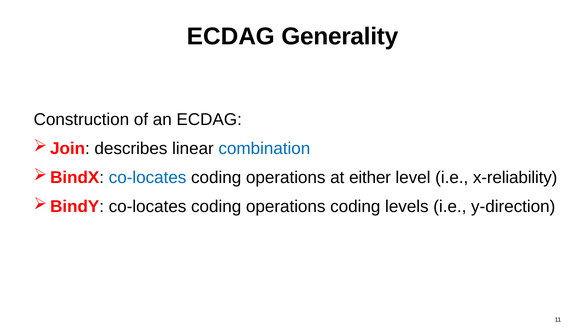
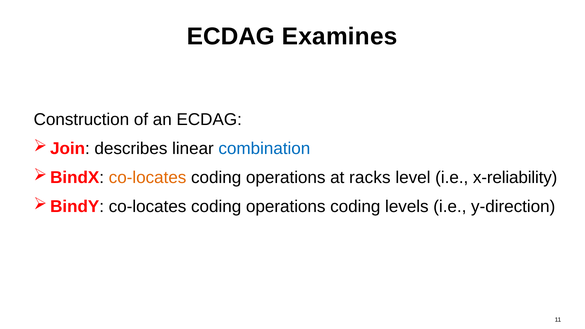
Generality: Generality -> Examines
co-locates at (148, 178) colour: blue -> orange
either: either -> racks
